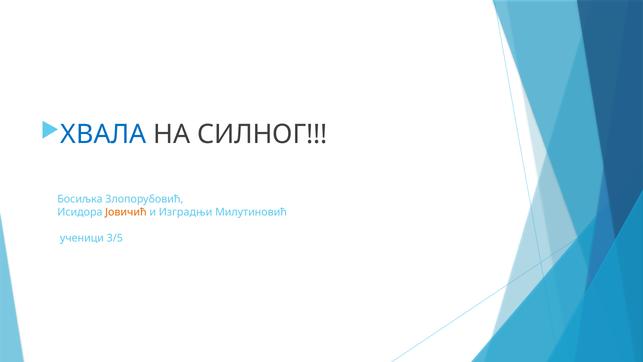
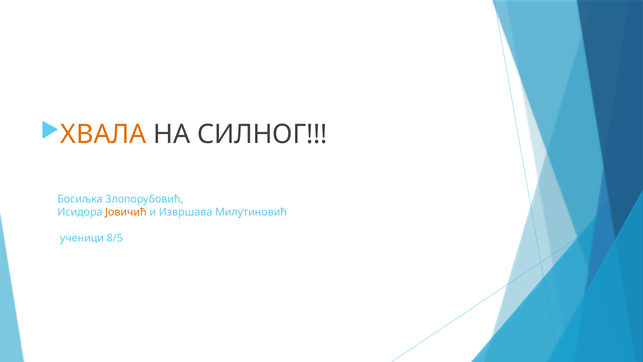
ХВАЛА colour: blue -> orange
Изградњи: Изградњи -> Извршава
3/5: 3/5 -> 8/5
